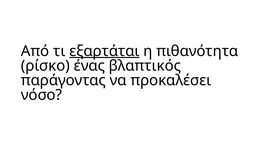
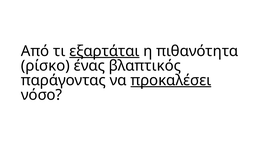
προκαλέσει underline: none -> present
